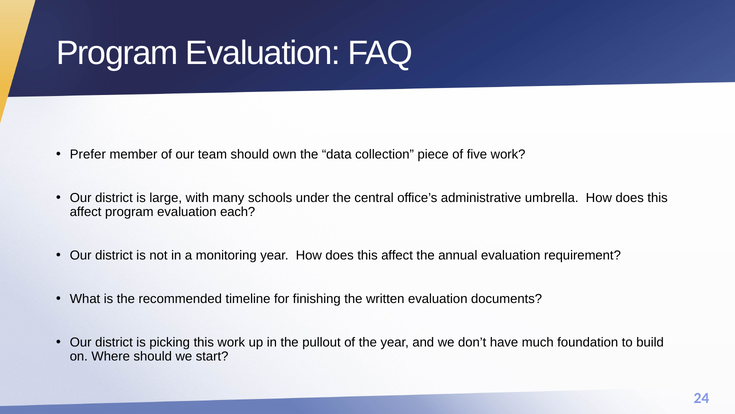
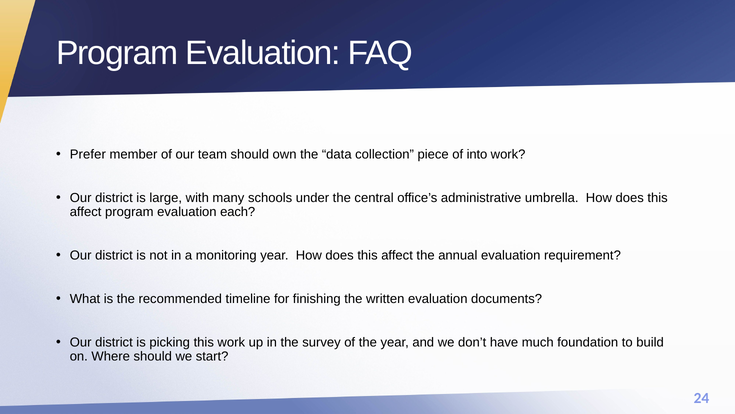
five: five -> into
pullout: pullout -> survey
